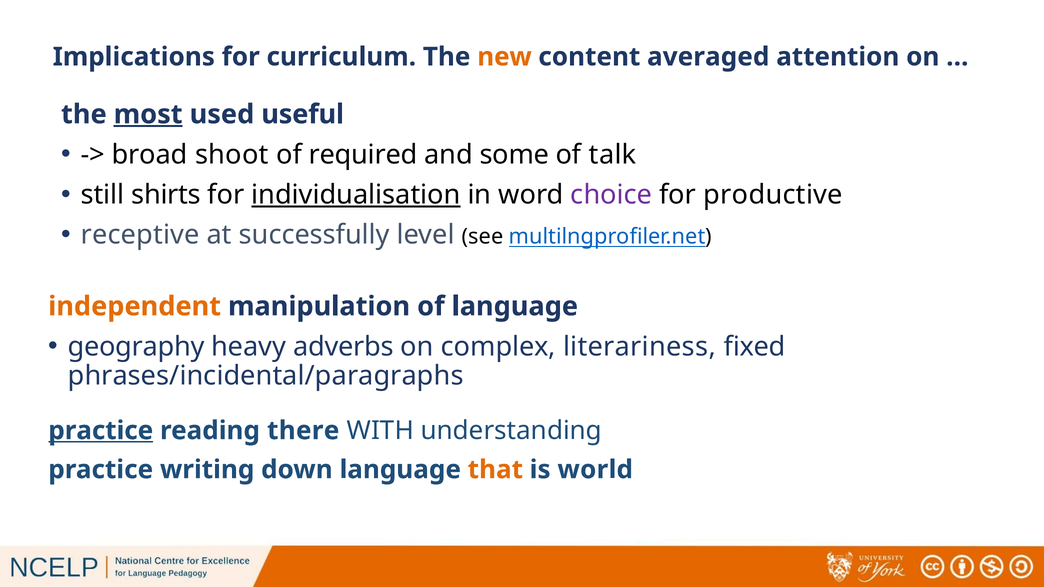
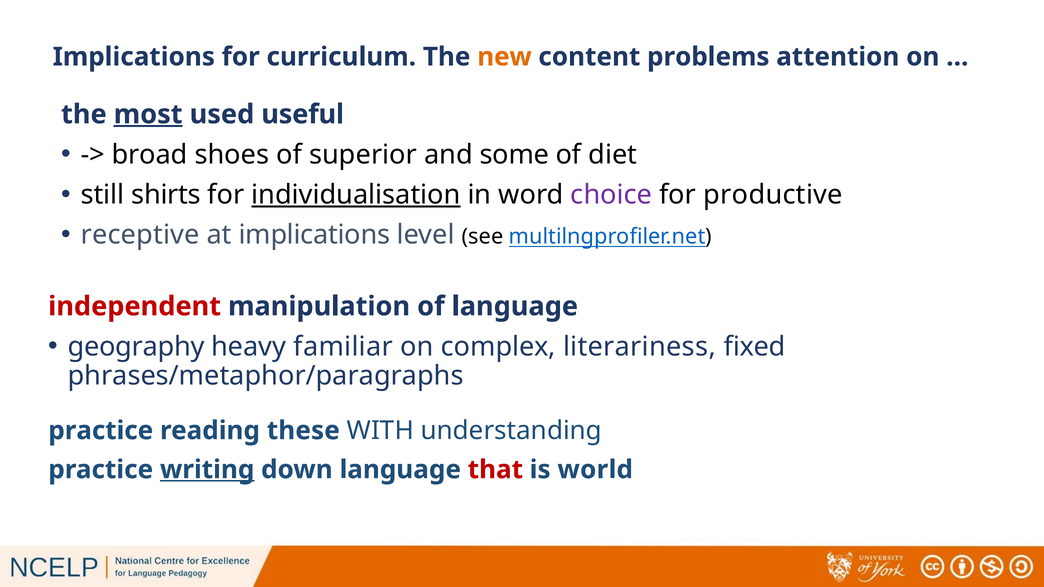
averaged: averaged -> problems
shoot: shoot -> shoes
required: required -> superior
talk: talk -> diet
at successfully: successfully -> implications
independent colour: orange -> red
adverbs: adverbs -> familiar
phrases/incidental/paragraphs: phrases/incidental/paragraphs -> phrases/metaphor/paragraphs
practice at (101, 431) underline: present -> none
there: there -> these
writing underline: none -> present
that colour: orange -> red
